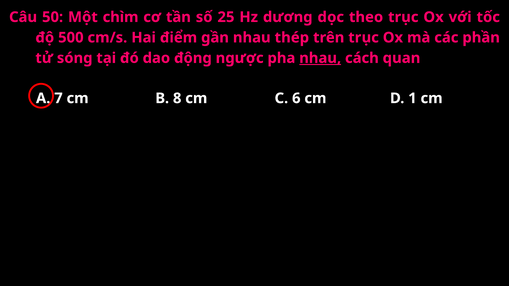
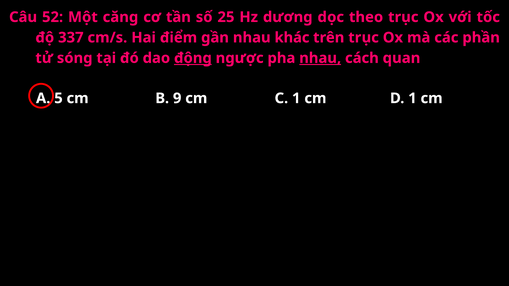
50: 50 -> 52
chìm: chìm -> căng
500: 500 -> 337
thép: thép -> khác
động underline: none -> present
7: 7 -> 5
8: 8 -> 9
C 6: 6 -> 1
